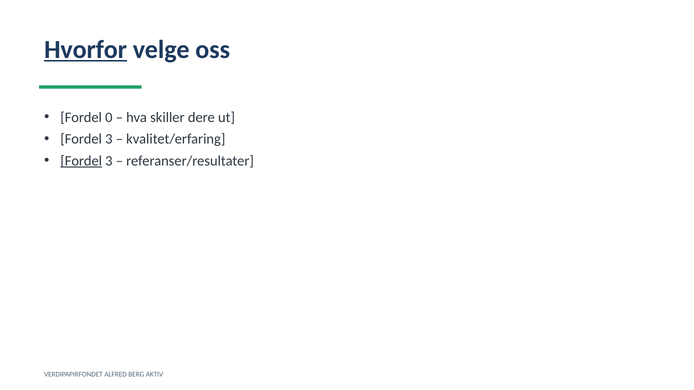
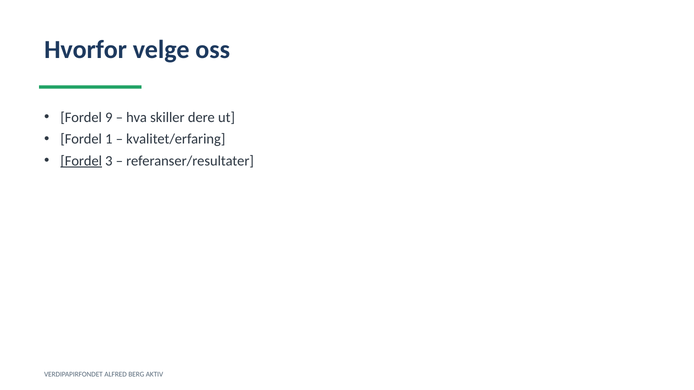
Hvorfor underline: present -> none
0: 0 -> 9
3 at (109, 139): 3 -> 1
